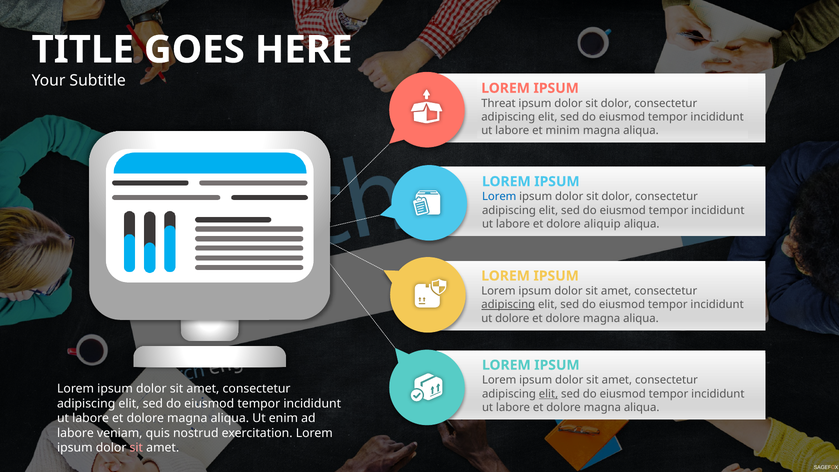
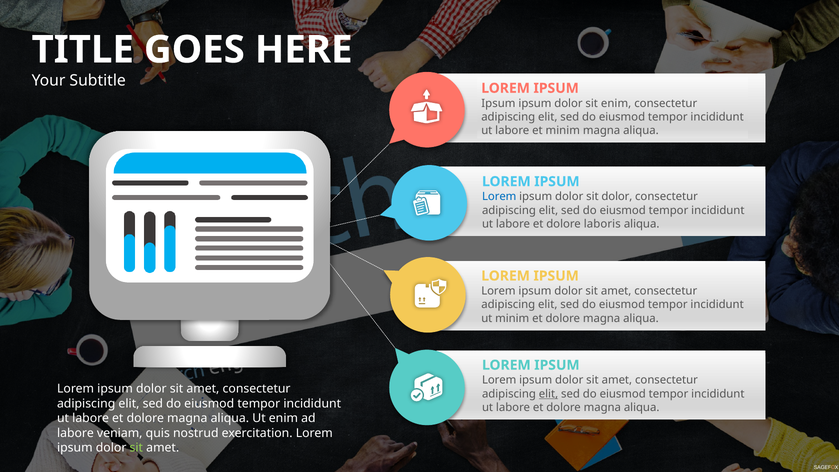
Threat at (498, 103): Threat -> Ipsum
dolor at (616, 103): dolor -> enim
aliquip: aliquip -> laboris
adipiscing at (508, 305) underline: present -> none
ut dolore: dolore -> minim
sit at (136, 448) colour: pink -> light green
